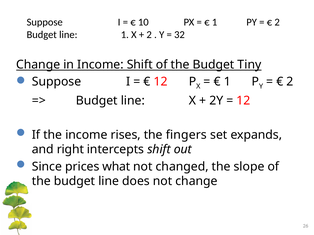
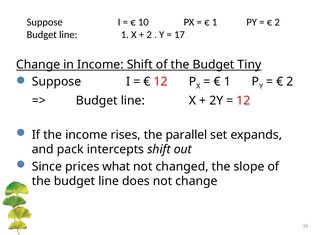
32: 32 -> 17
fingers: fingers -> parallel
right: right -> pack
